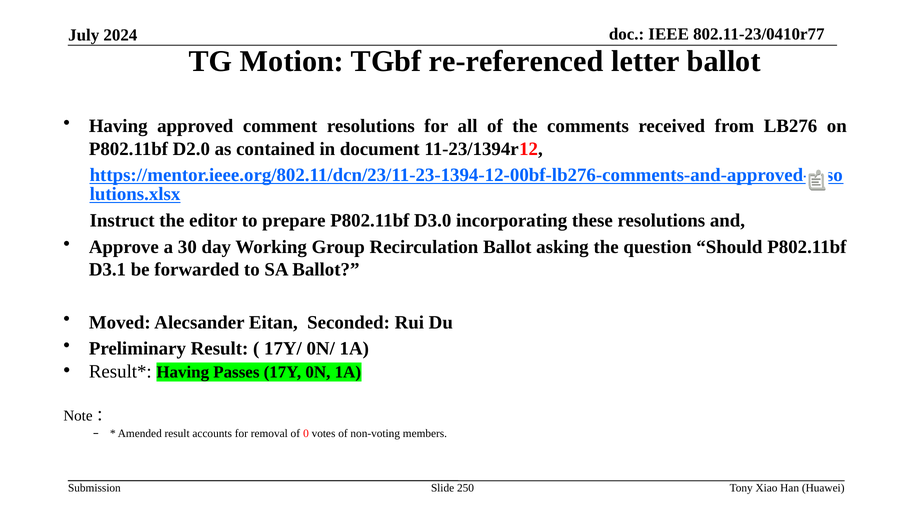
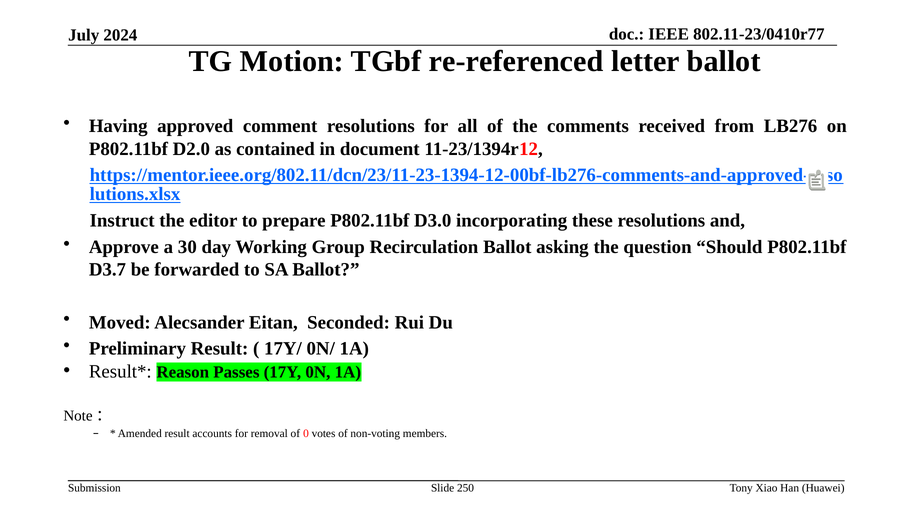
D3.1: D3.1 -> D3.7
Having at (183, 372): Having -> Reason
